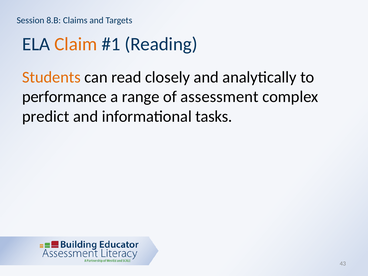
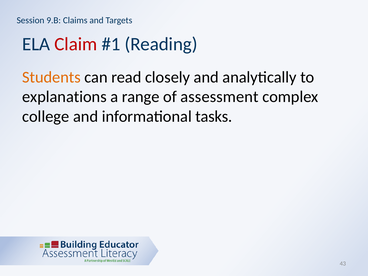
8.B: 8.B -> 9.B
Claim colour: orange -> red
performance: performance -> explanations
predict: predict -> college
